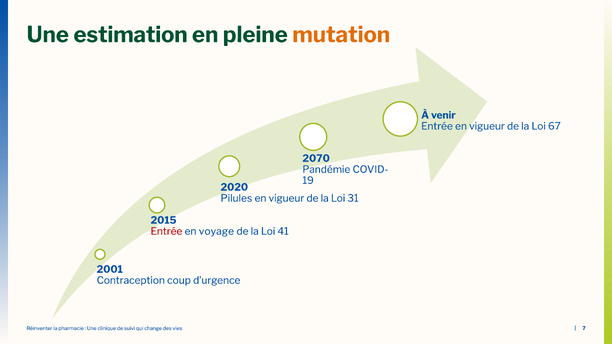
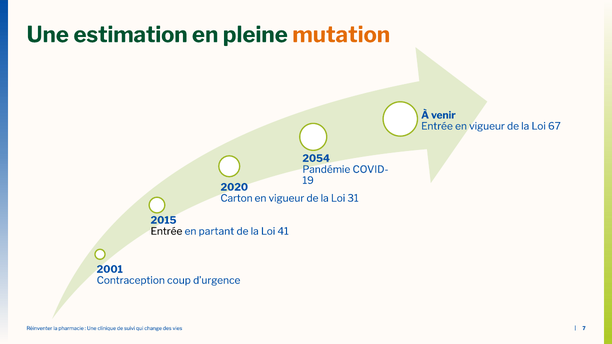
2070: 2070 -> 2054
Pilules: Pilules -> Carton
Entrée at (166, 232) colour: red -> black
voyage: voyage -> partant
